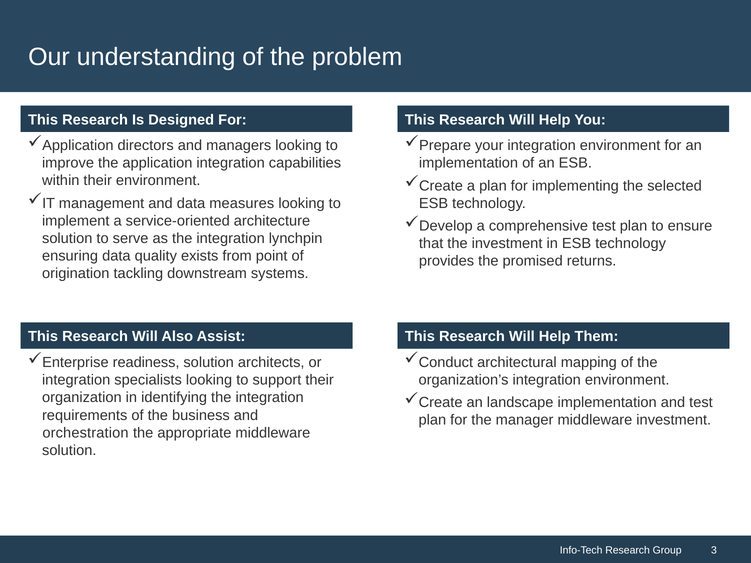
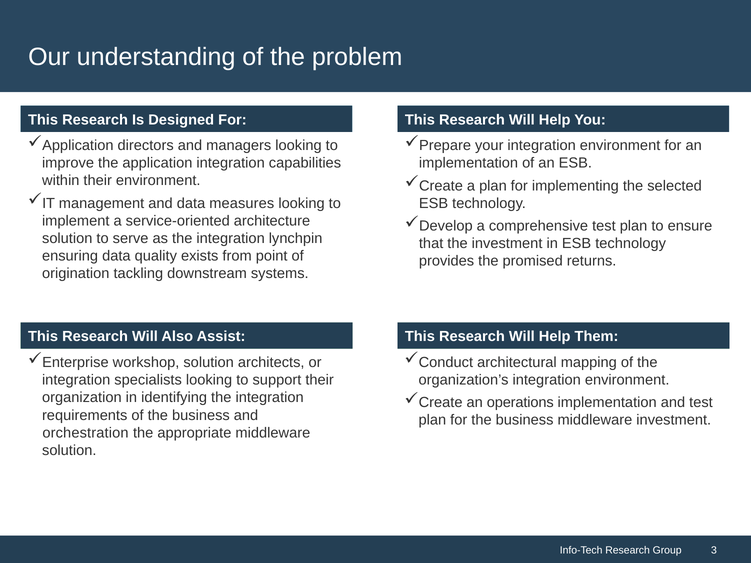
readiness: readiness -> workshop
landscape: landscape -> operations
for the manager: manager -> business
